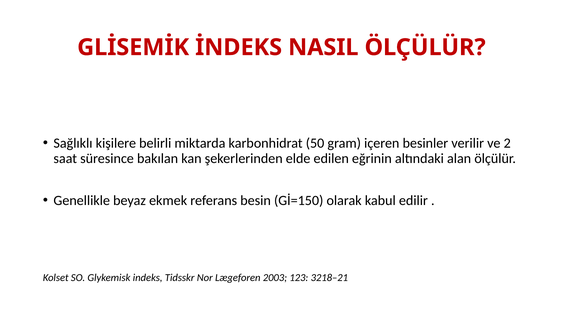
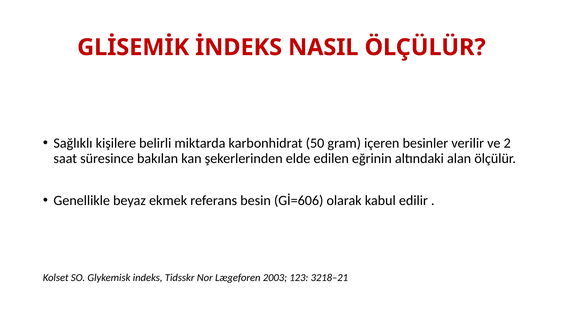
Gİ=150: Gİ=150 -> Gİ=606
